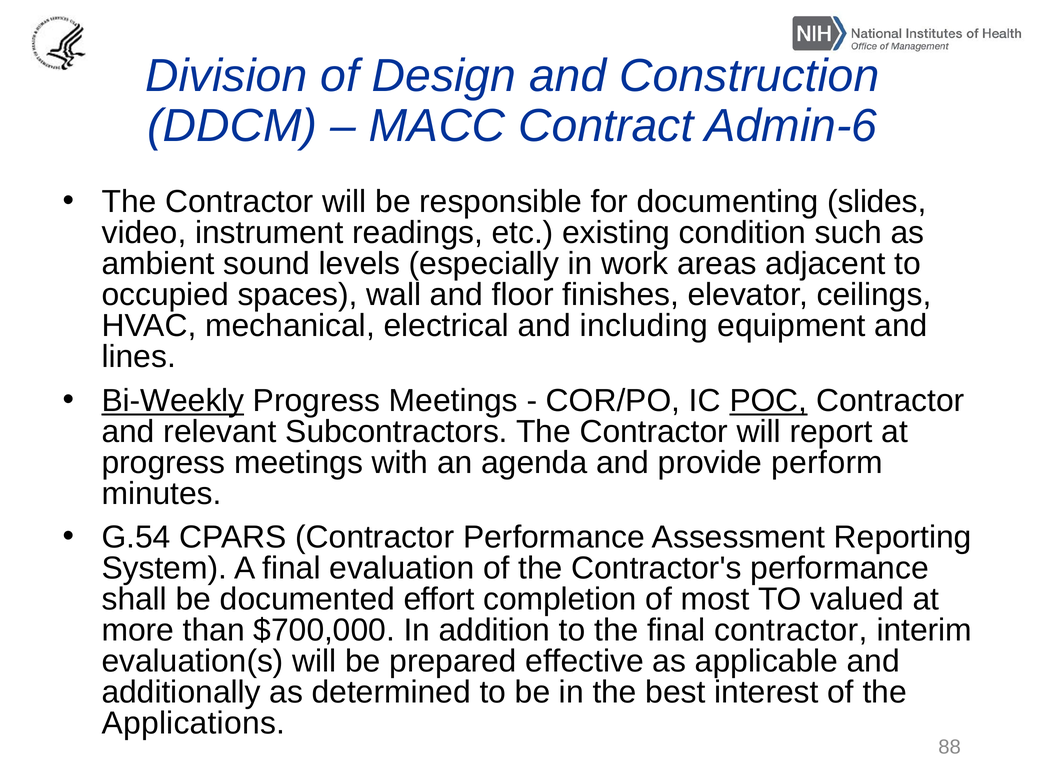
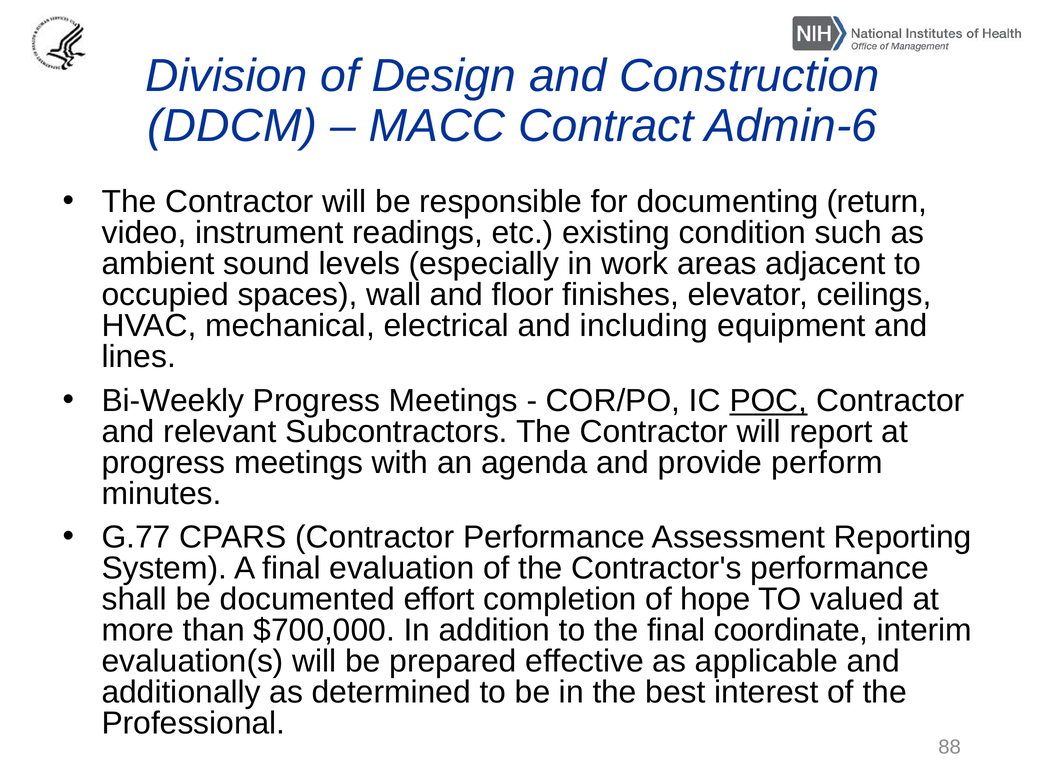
slides: slides -> return
Bi-Weekly underline: present -> none
G.54: G.54 -> G.77
most: most -> hope
final contractor: contractor -> coordinate
Applications: Applications -> Professional
